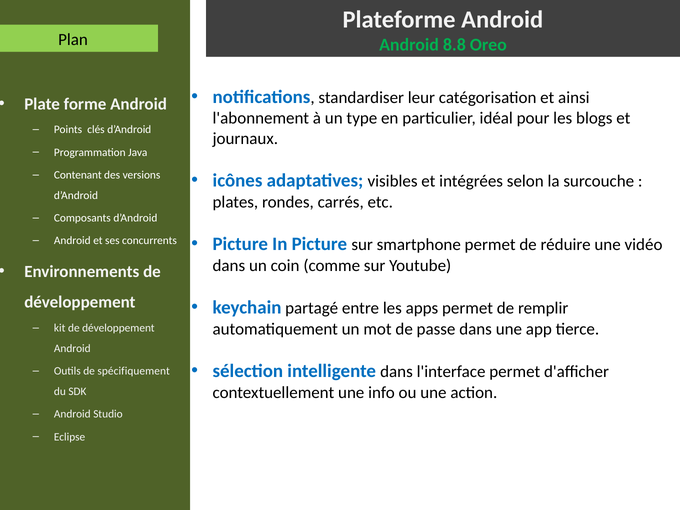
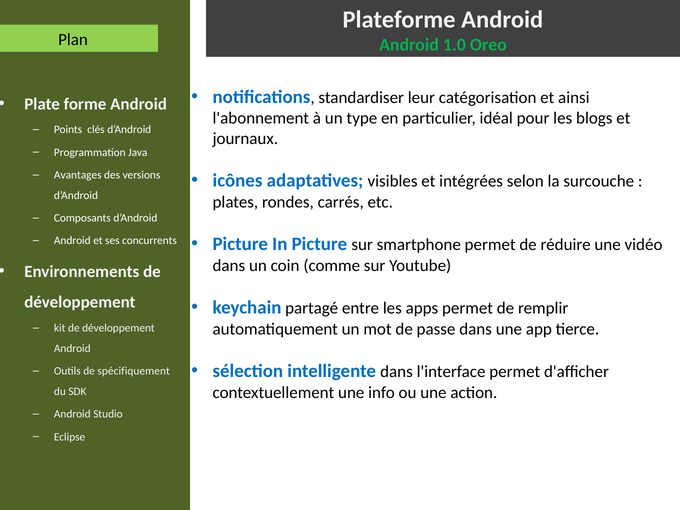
8.8: 8.8 -> 1.0
Contenant: Contenant -> Avantages
